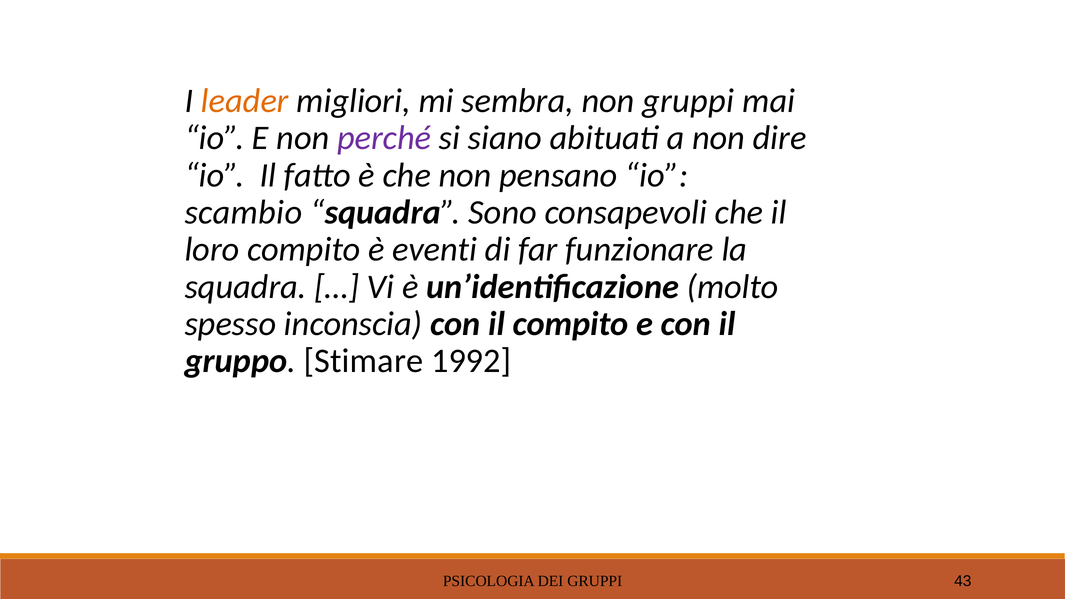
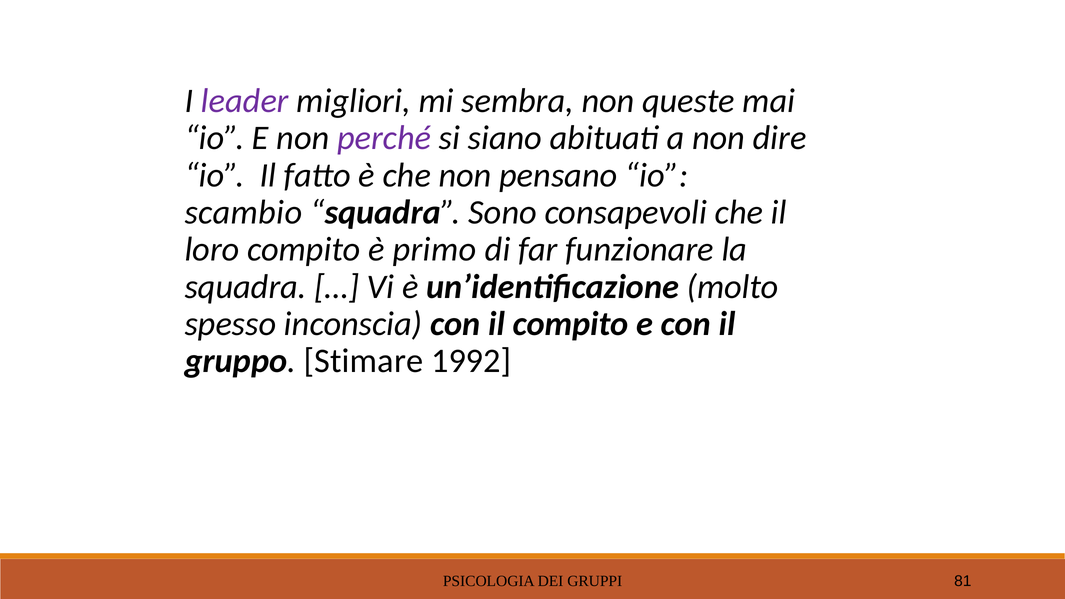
leader colour: orange -> purple
non gruppi: gruppi -> queste
eventi: eventi -> primo
43: 43 -> 81
